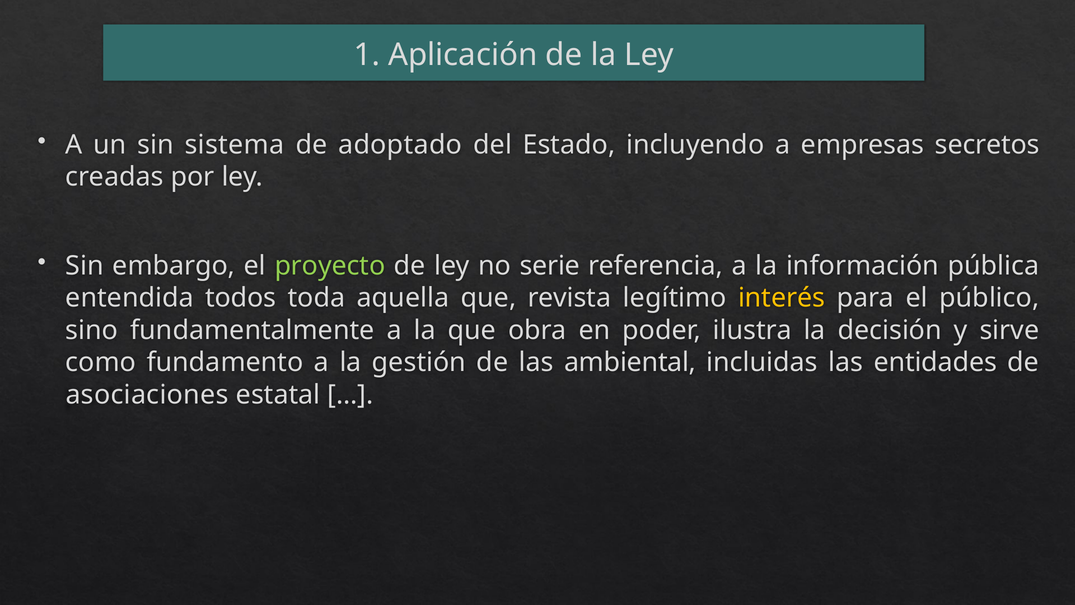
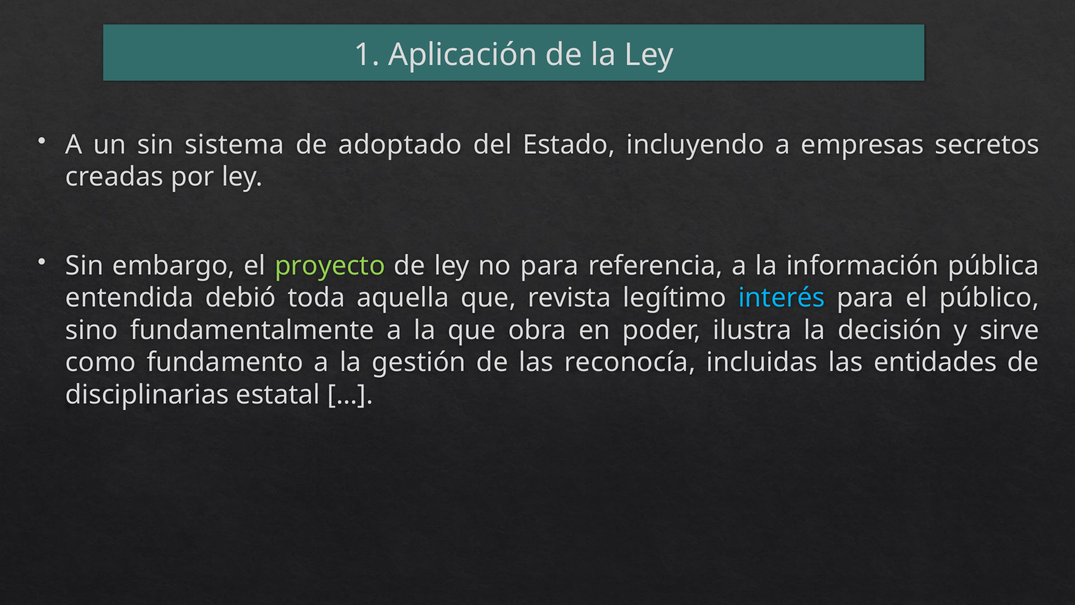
no serie: serie -> para
todos: todos -> debió
interés colour: yellow -> light blue
ambiental: ambiental -> reconocía
asociaciones: asociaciones -> disciplinarias
